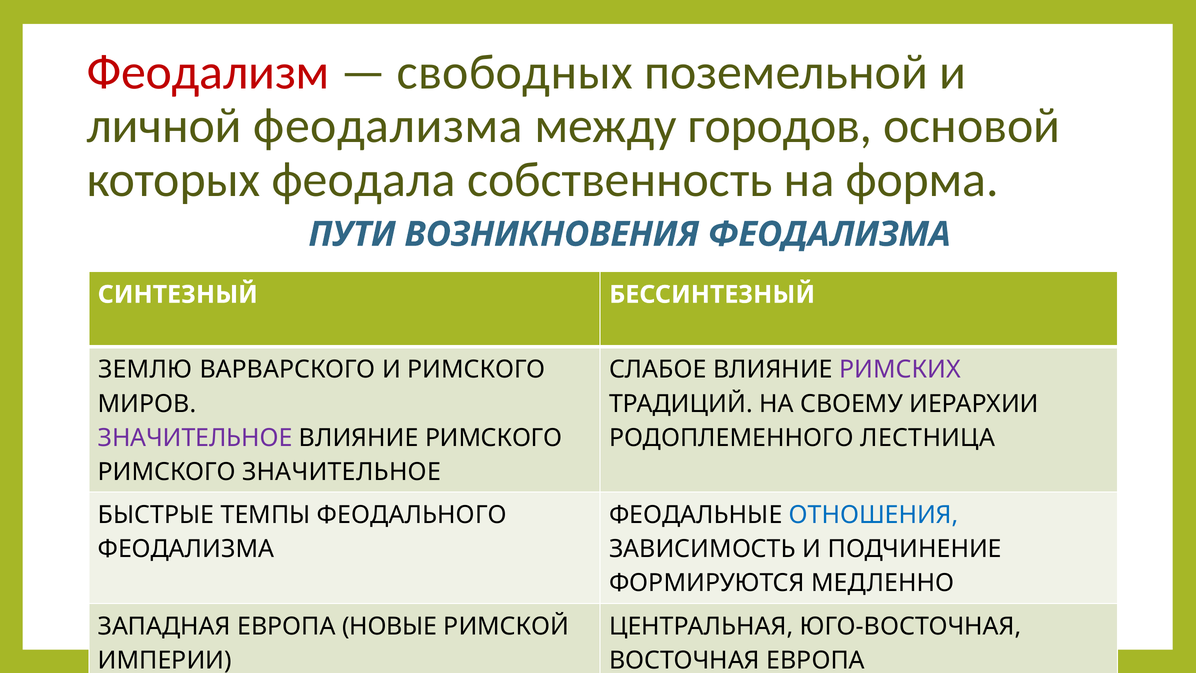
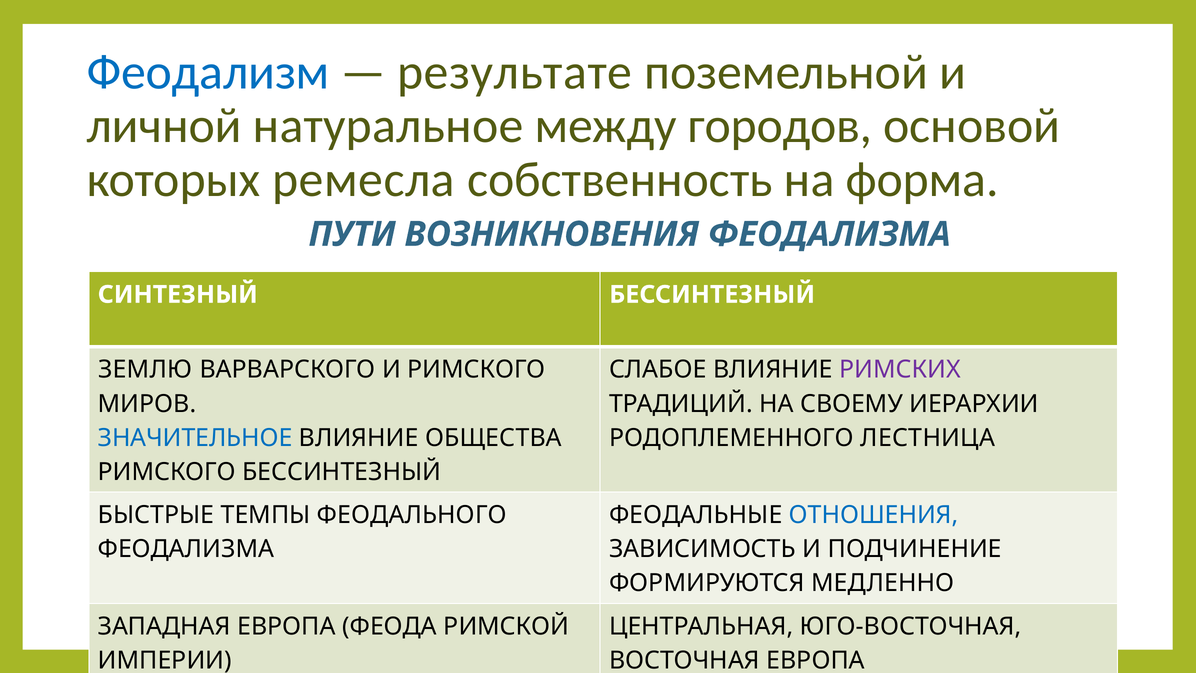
Феодализм colour: red -> blue
свободных: свободных -> результате
личной феодализма: феодализма -> натуральное
феодала: феодала -> ремесла
ЗНАЧИТЕЛЬНОЕ at (195, 438) colour: purple -> blue
ВЛИЯНИЕ РИМСКОГО: РИМСКОГО -> ОБЩЕСТВА
РИМСКОГО ЗНАЧИТЕЛЬНОЕ: ЗНАЧИТЕЛЬНОЕ -> БЕССИНТЕЗНЫЙ
НОВЫЕ: НОВЫЕ -> ФЕОДА
